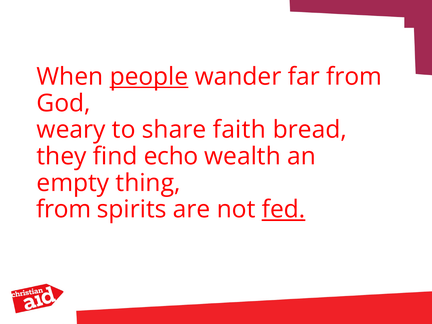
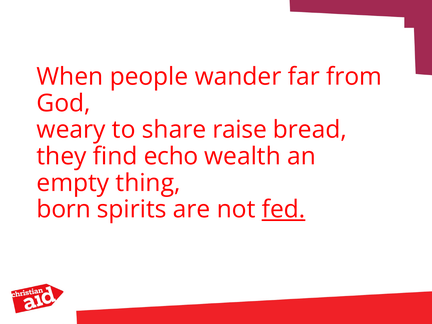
people underline: present -> none
faith: faith -> raise
from at (64, 210): from -> born
